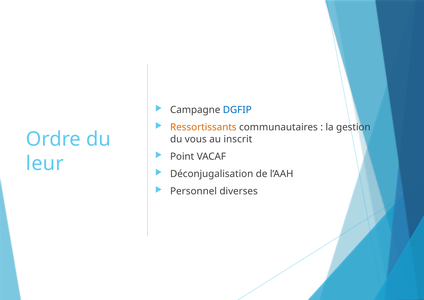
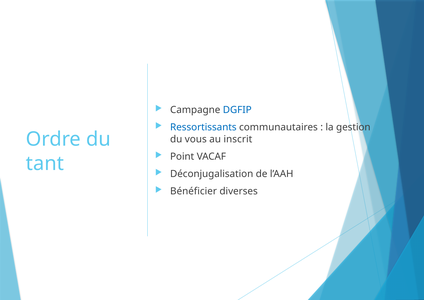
Ressortissants colour: orange -> blue
leur: leur -> tant
Personnel: Personnel -> Bénéficier
